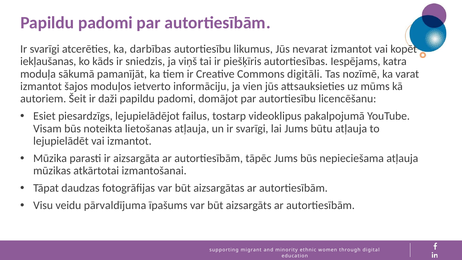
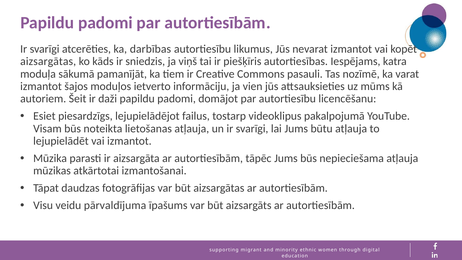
iekļaušanas at (48, 61): iekļaušanas -> aizsargātas
digitāli: digitāli -> pasauli
